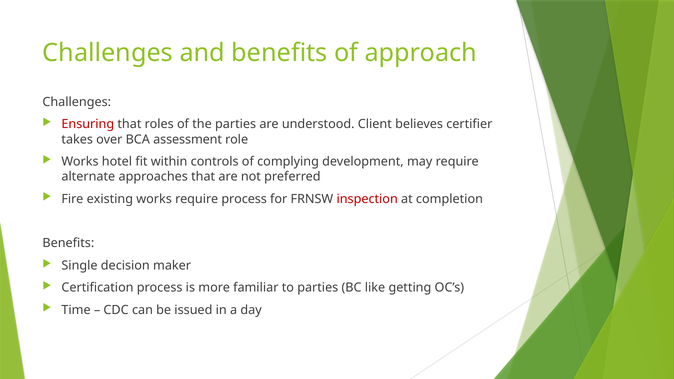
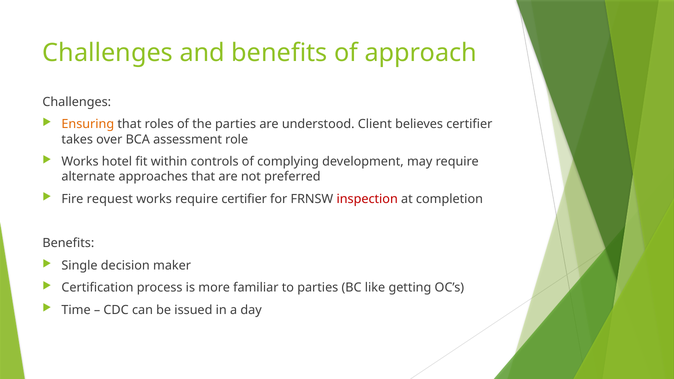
Ensuring colour: red -> orange
existing: existing -> request
require process: process -> certifier
